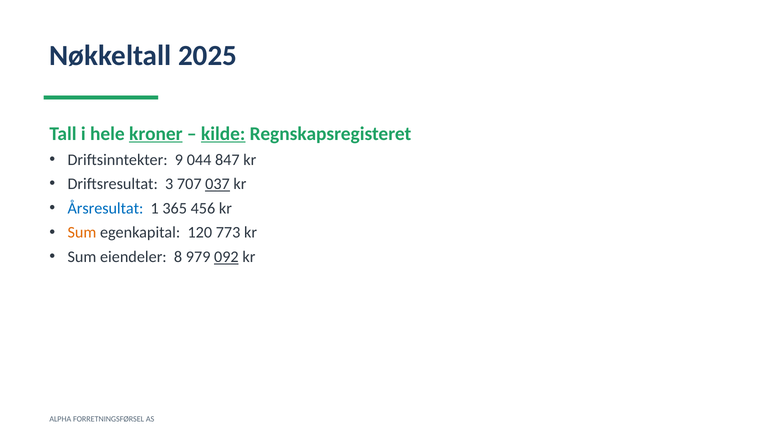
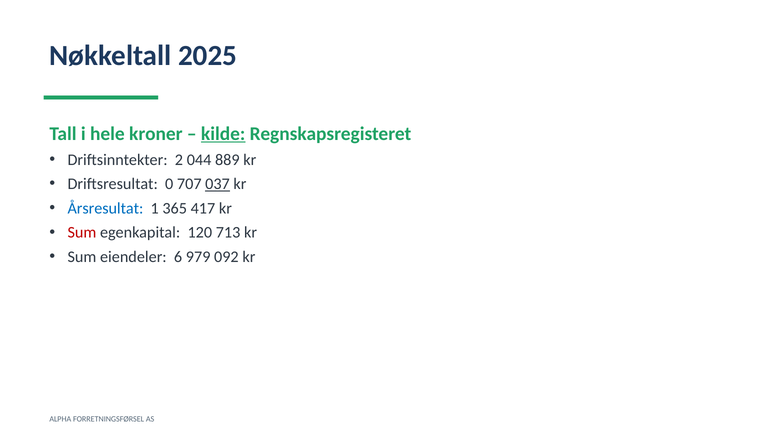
kroner underline: present -> none
9: 9 -> 2
847: 847 -> 889
3: 3 -> 0
456: 456 -> 417
Sum at (82, 232) colour: orange -> red
773: 773 -> 713
8: 8 -> 6
092 underline: present -> none
